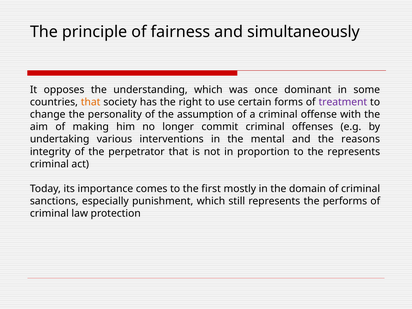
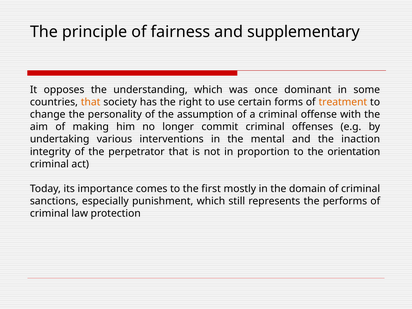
simultaneously: simultaneously -> supplementary
treatment colour: purple -> orange
reasons: reasons -> inaction
the represents: represents -> orientation
